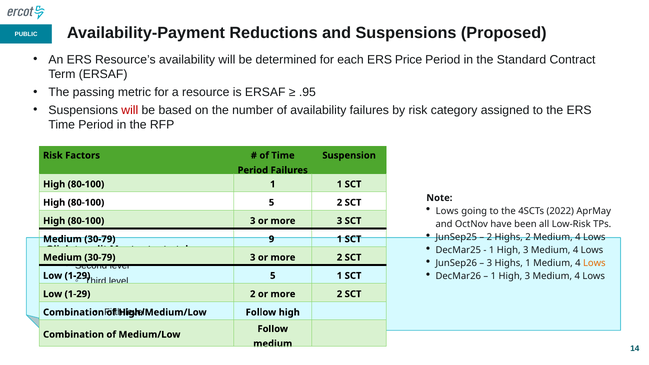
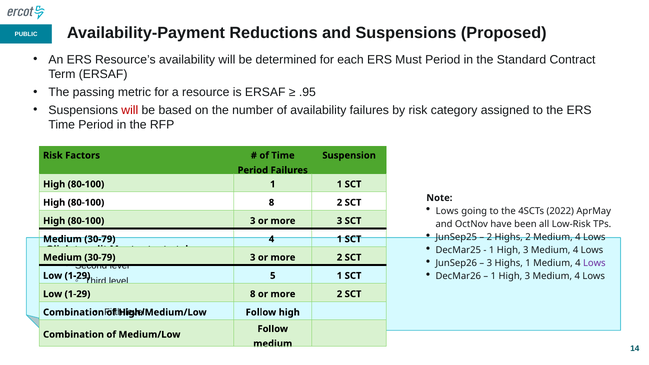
Price: Price -> Must
80-100 5: 5 -> 8
30-79 9: 9 -> 4
Lows at (594, 263) colour: orange -> purple
2 at (253, 294): 2 -> 8
